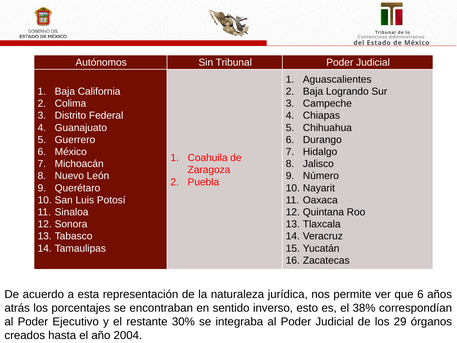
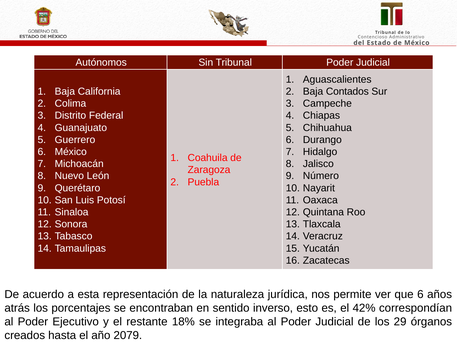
Logrando: Logrando -> Contados
38%: 38% -> 42%
30%: 30% -> 18%
2004: 2004 -> 2079
